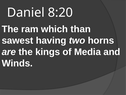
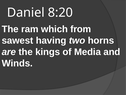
than: than -> from
